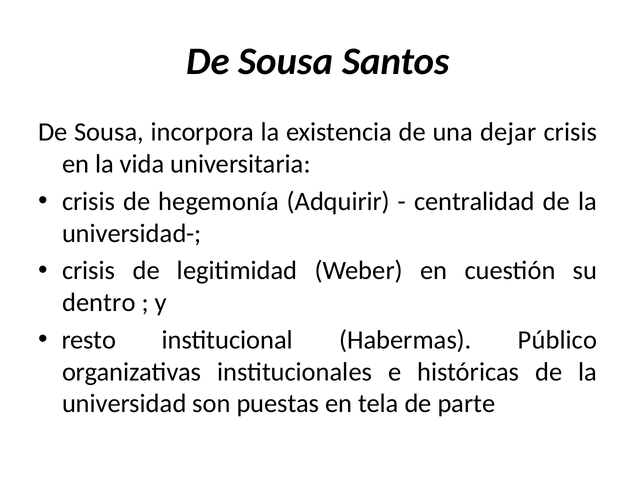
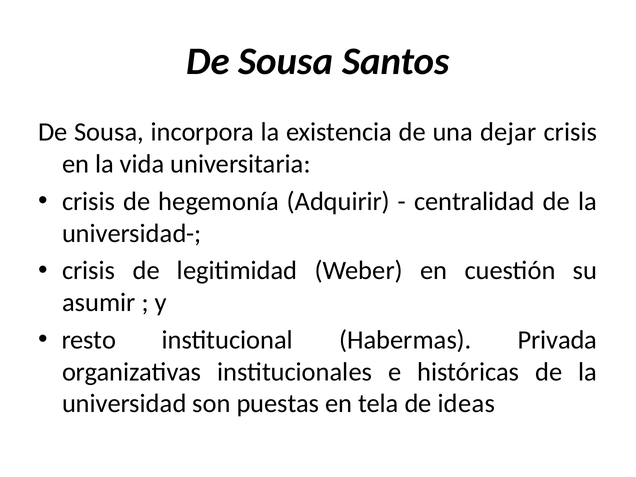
dentro: dentro -> asumir
Público: Público -> Privada
parte: parte -> ideas
